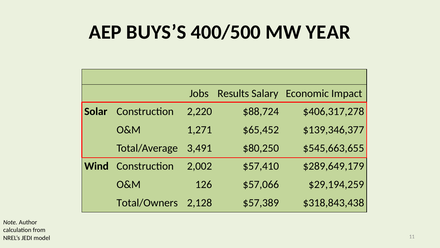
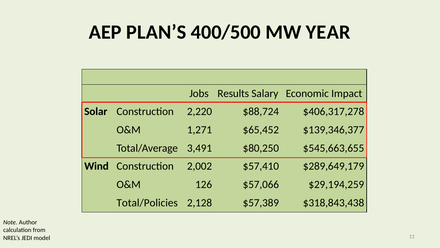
BUYS’S: BUYS’S -> PLAN’S
Total/Owners: Total/Owners -> Total/Policies
